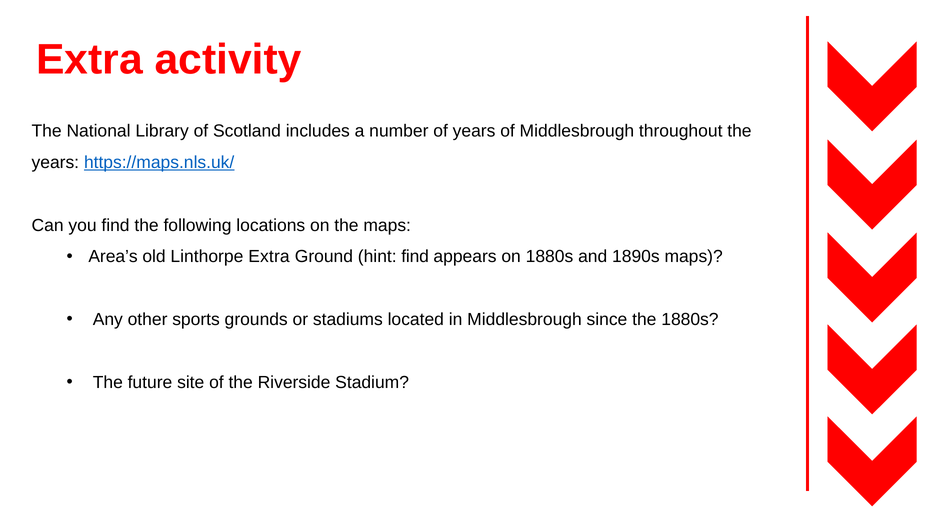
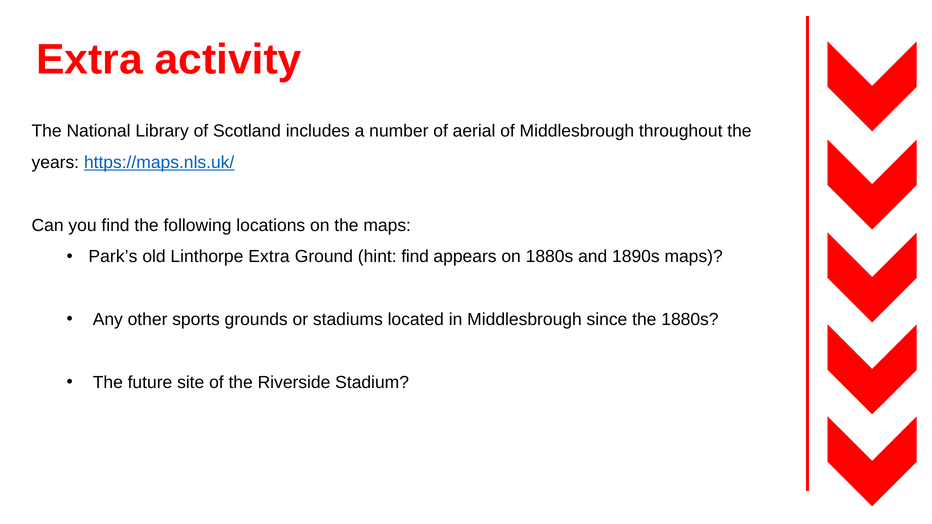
of years: years -> aerial
Area’s: Area’s -> Park’s
